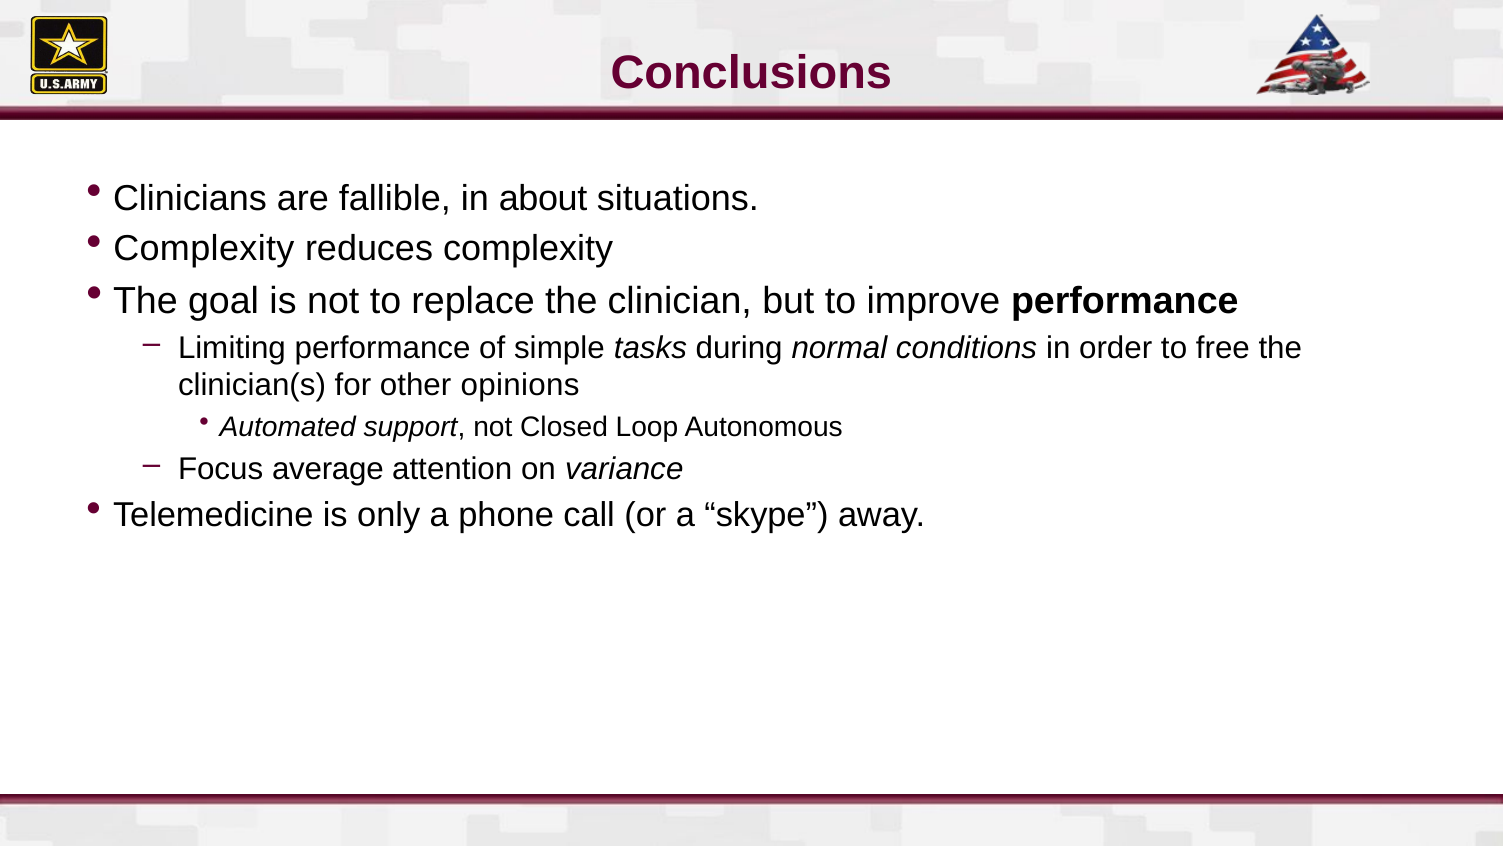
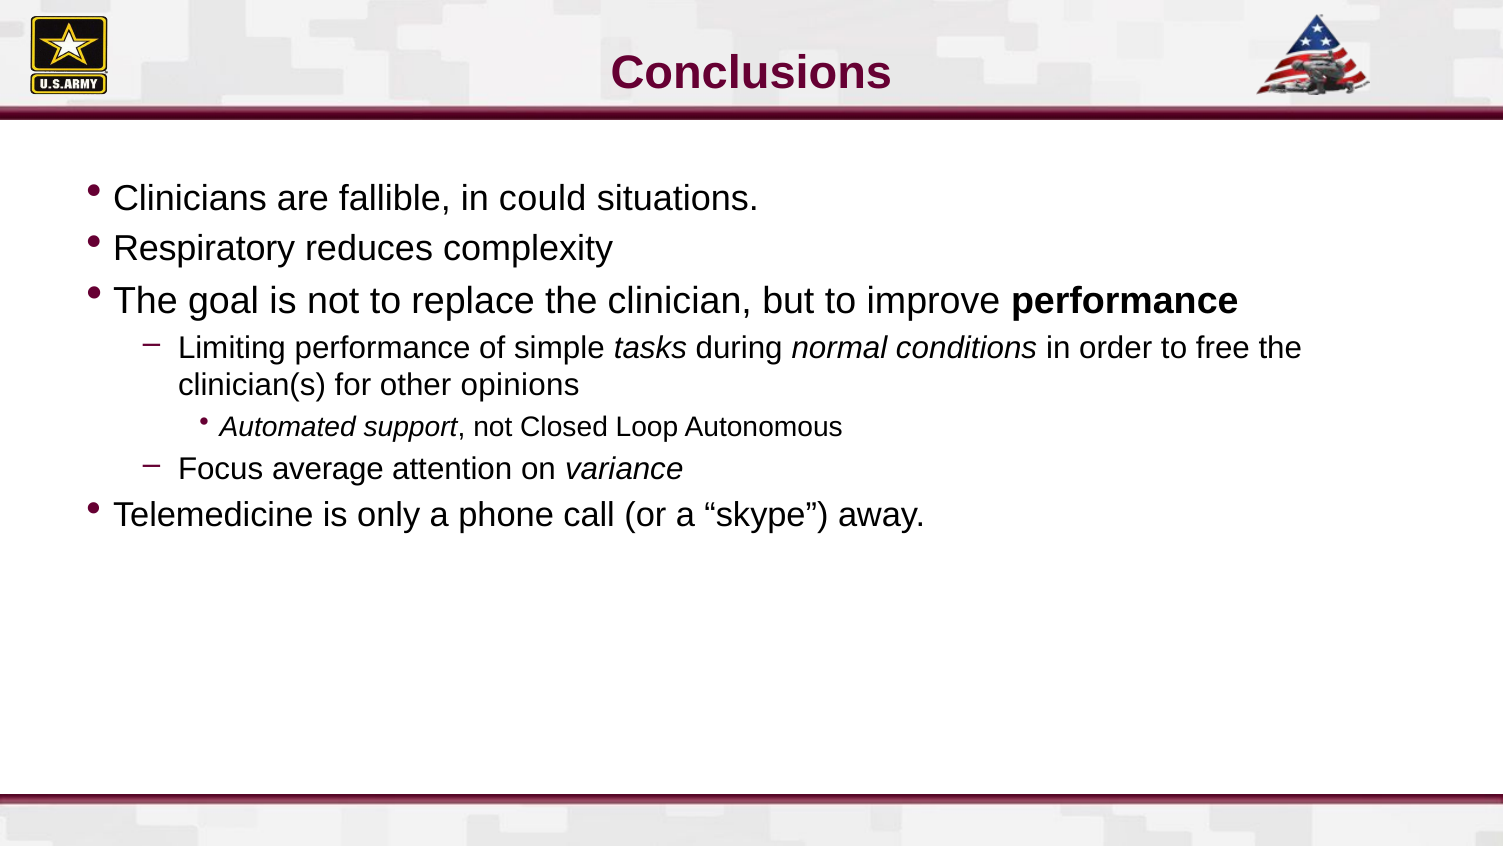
about: about -> could
Complexity at (204, 249): Complexity -> Respiratory
